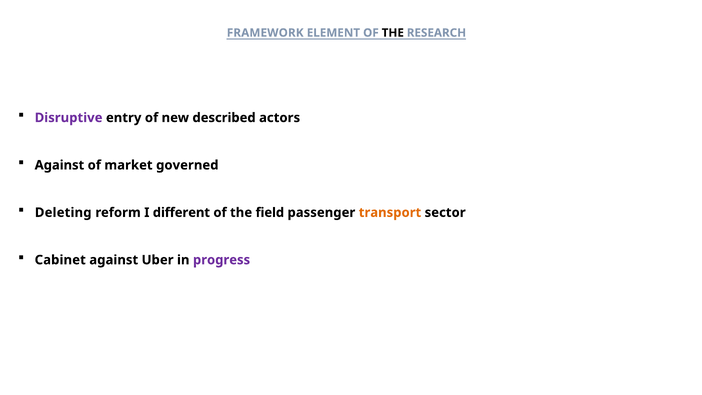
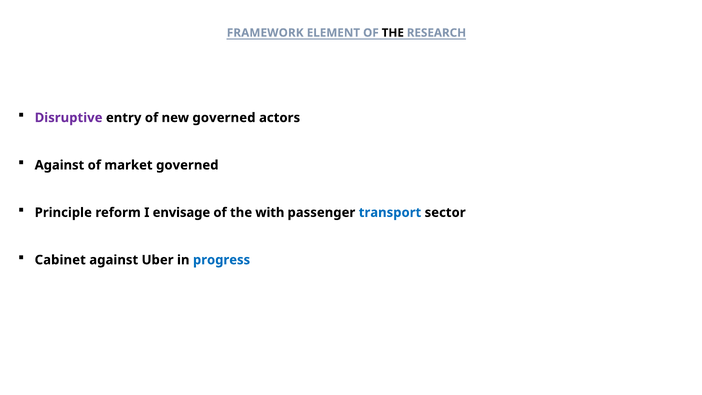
new described: described -> governed
Deleting: Deleting -> Principle
different: different -> envisage
field: field -> with
transport colour: orange -> blue
progress colour: purple -> blue
